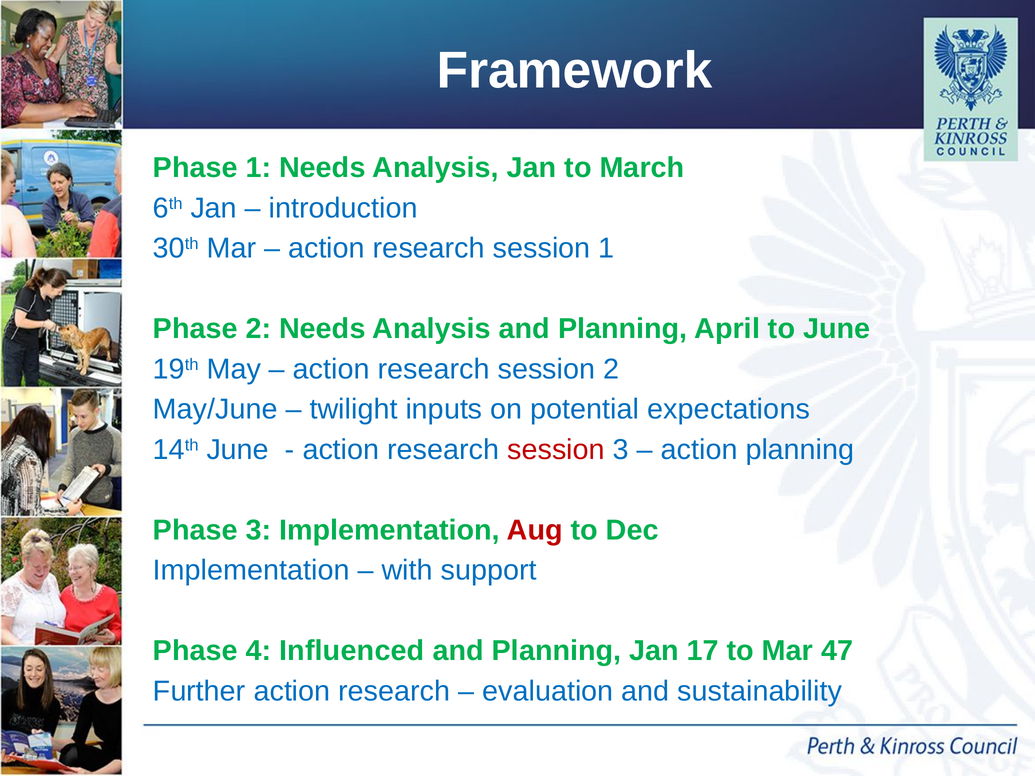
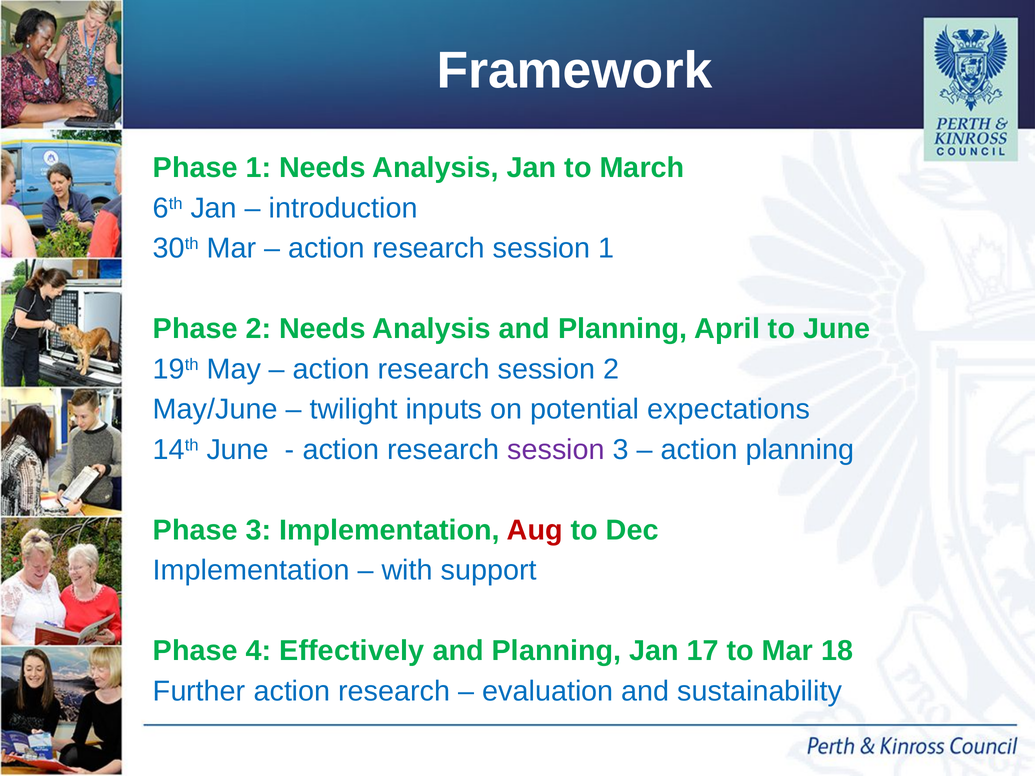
session at (556, 450) colour: red -> purple
Influenced: Influenced -> Effectively
47: 47 -> 18
